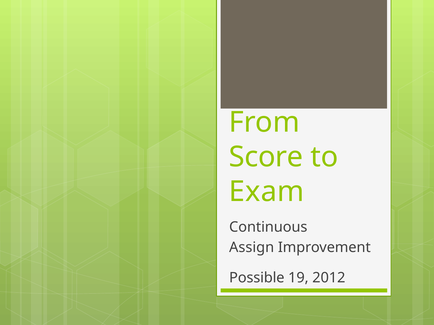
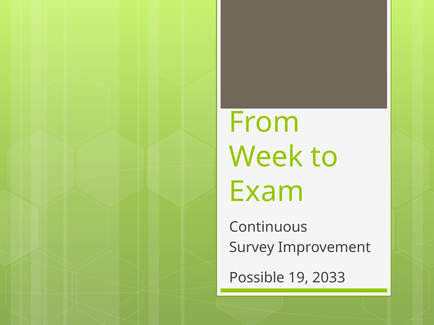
Score: Score -> Week
Assign: Assign -> Survey
2012: 2012 -> 2033
